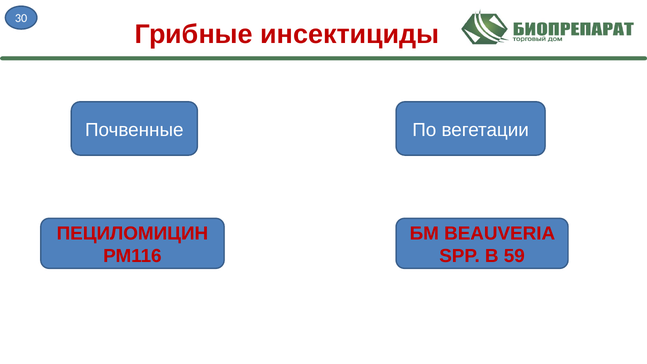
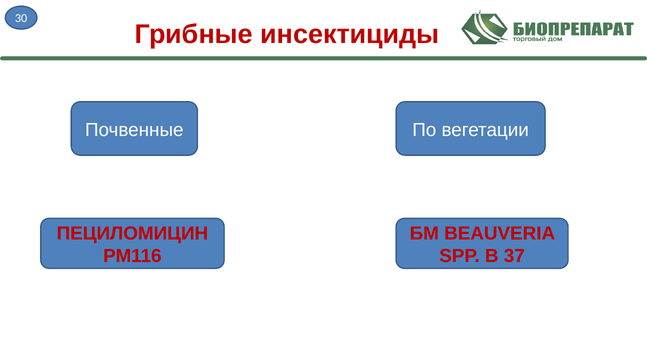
59: 59 -> 37
